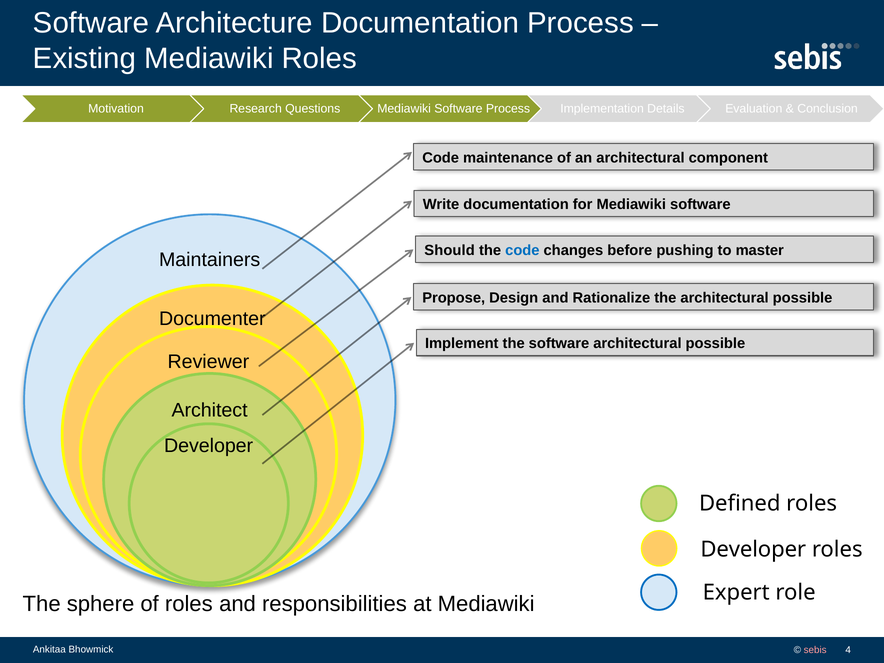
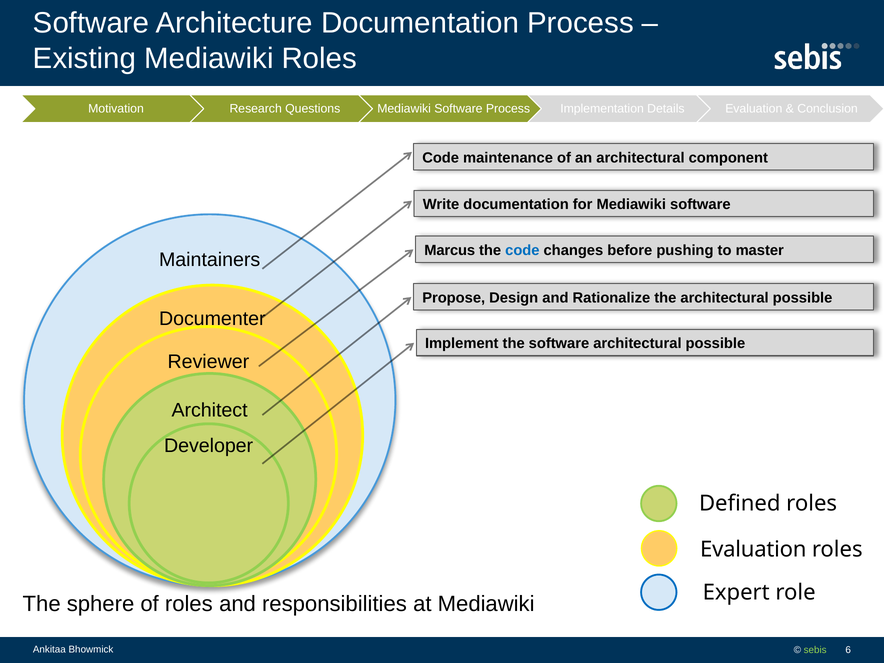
Should: Should -> Marcus
Developer at (753, 549): Developer -> Evaluation
4: 4 -> 6
sebis colour: pink -> light green
